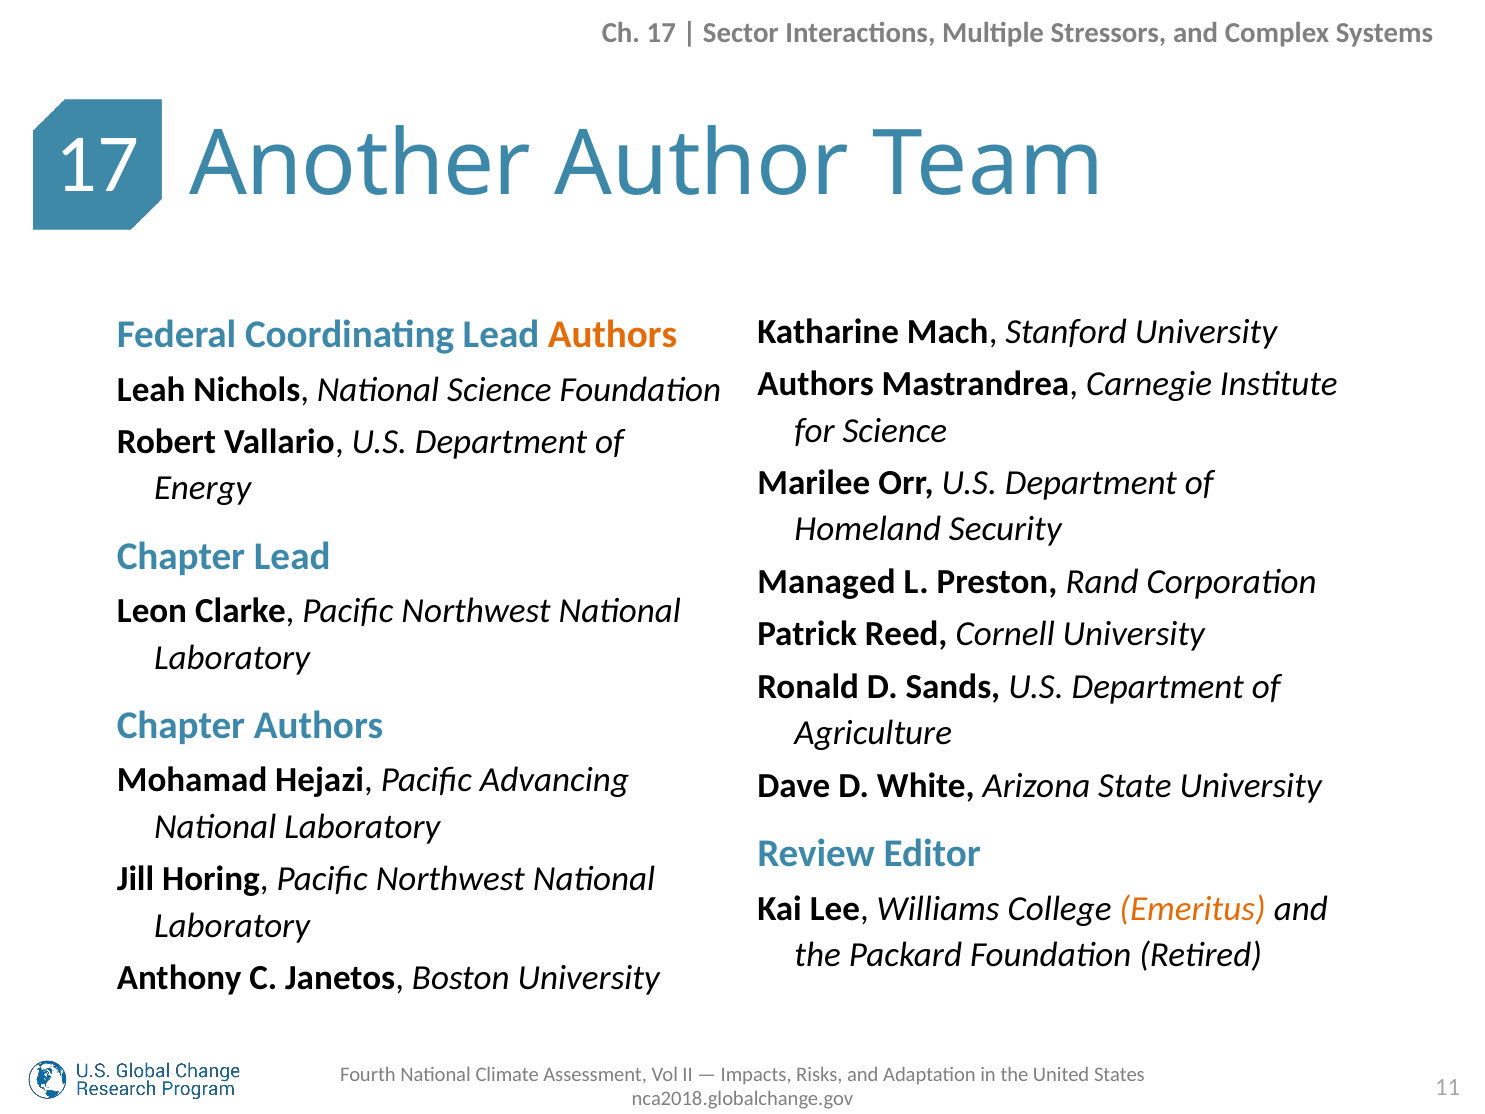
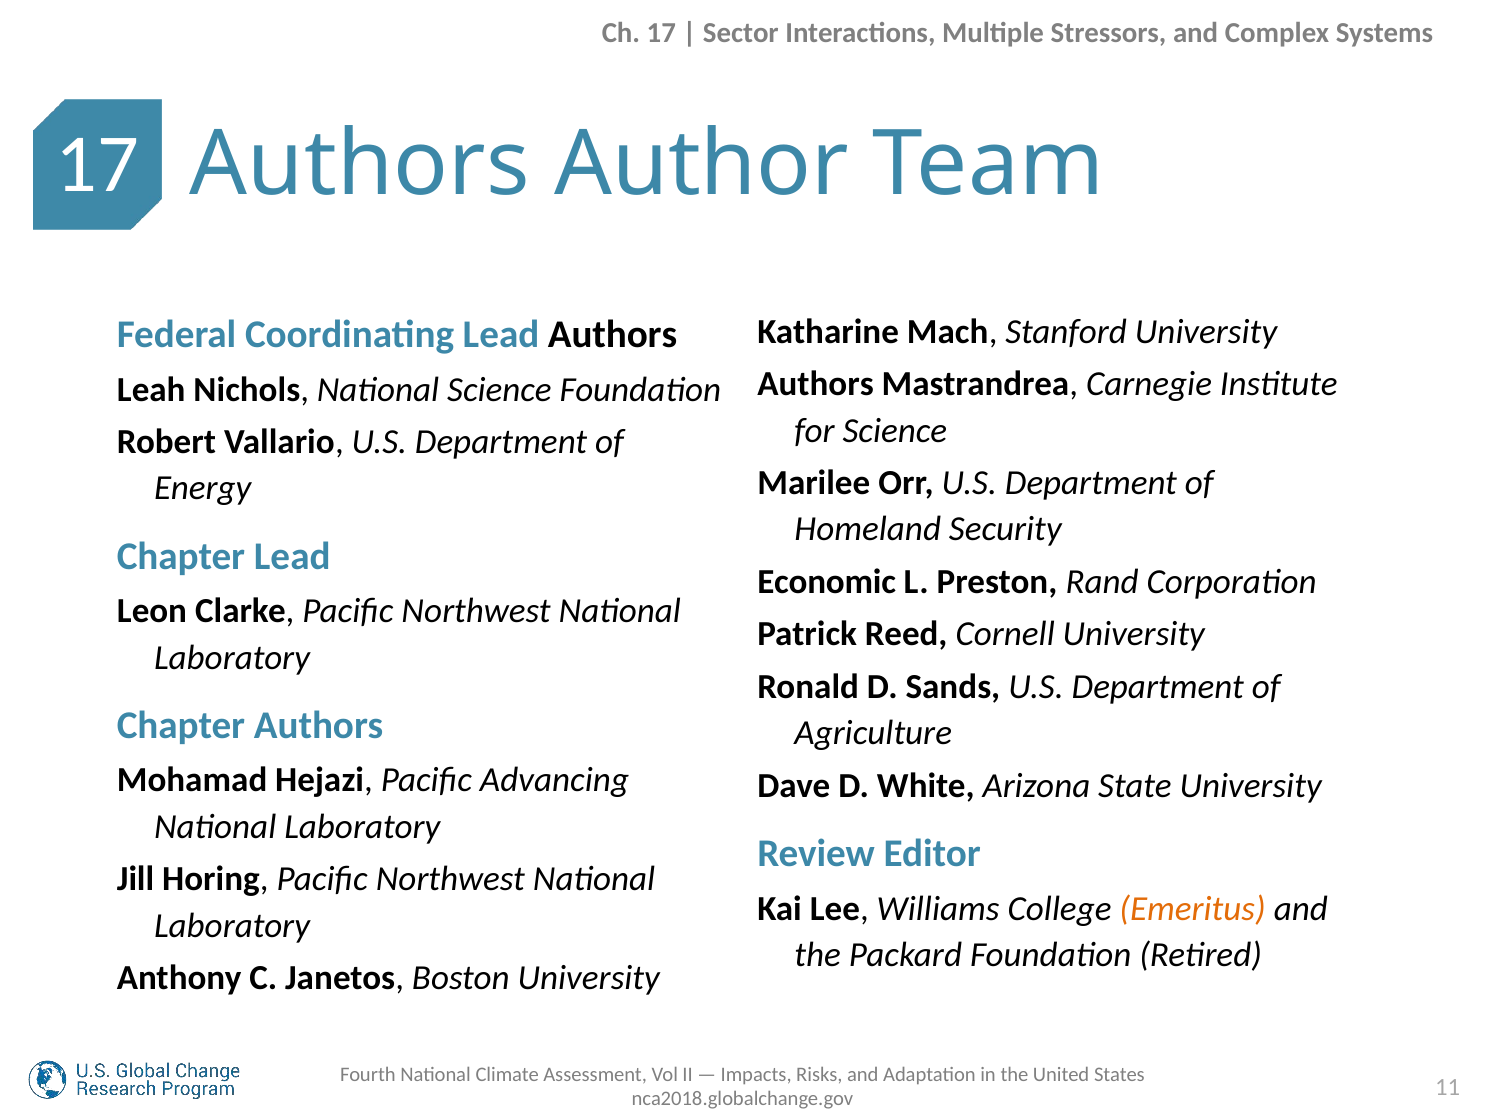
Another at (360, 164): Another -> Authors
Authors at (613, 335) colour: orange -> black
Managed: Managed -> Economic
